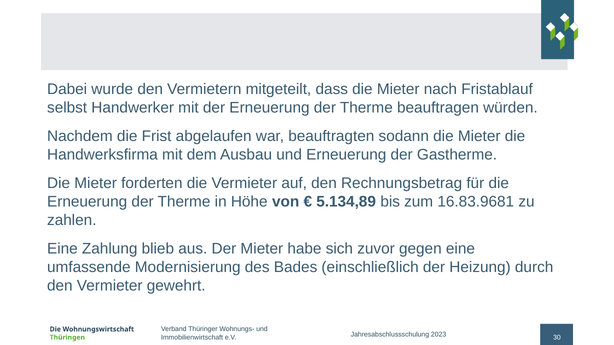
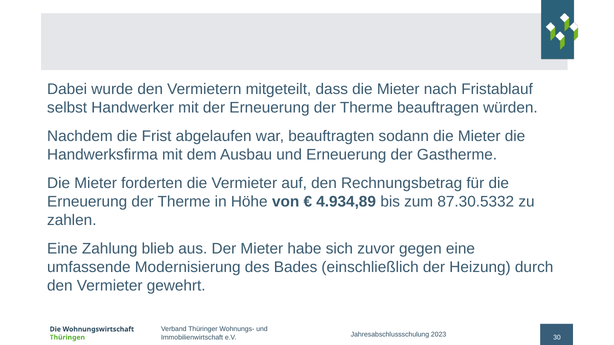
5.134,89: 5.134,89 -> 4.934,89
16.83.9681: 16.83.9681 -> 87.30.5332
